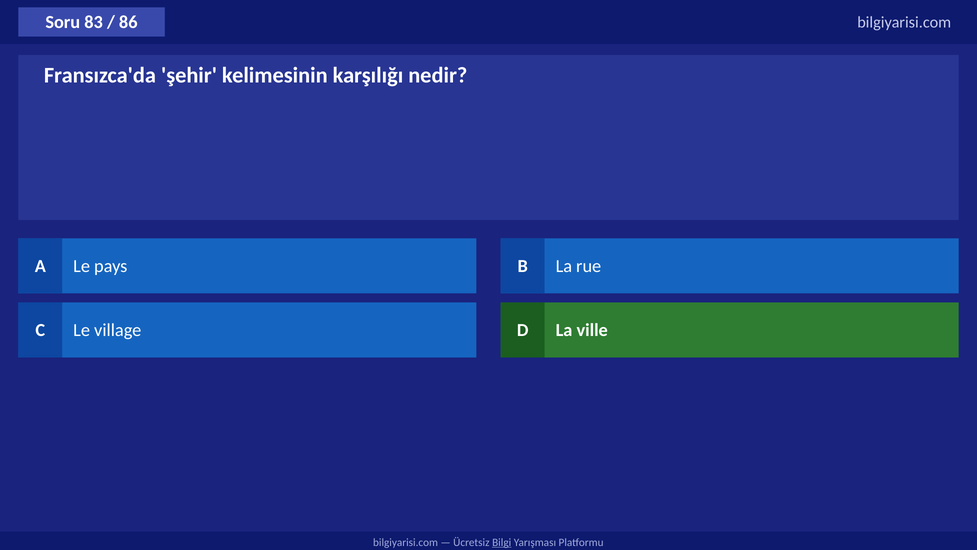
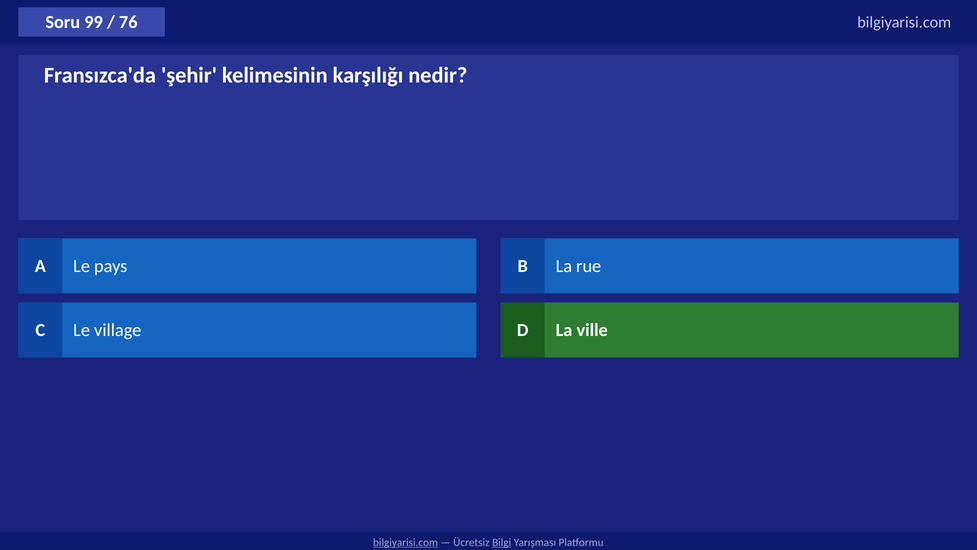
83: 83 -> 99
86: 86 -> 76
bilgiyarisi.com at (406, 542) underline: none -> present
